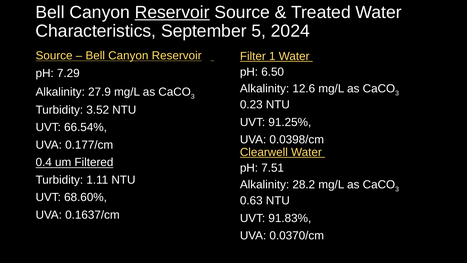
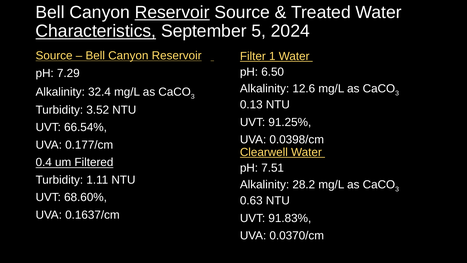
Characteristics underline: none -> present
27.9: 27.9 -> 32.4
0.23: 0.23 -> 0.13
